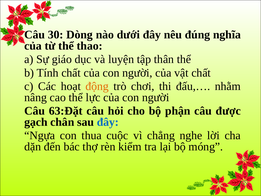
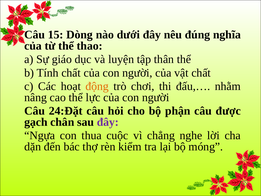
30: 30 -> 15
63:Đặt: 63:Đặt -> 24:Đặt
đây at (108, 122) colour: blue -> purple
